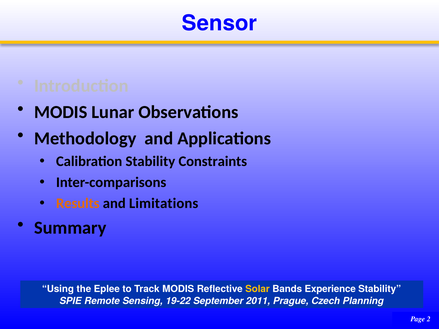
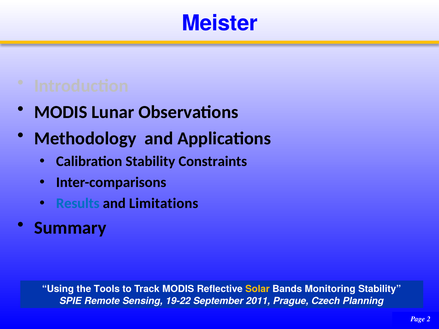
Sensor: Sensor -> Meister
Results colour: orange -> blue
Eplee: Eplee -> Tools
Experience: Experience -> Monitoring
